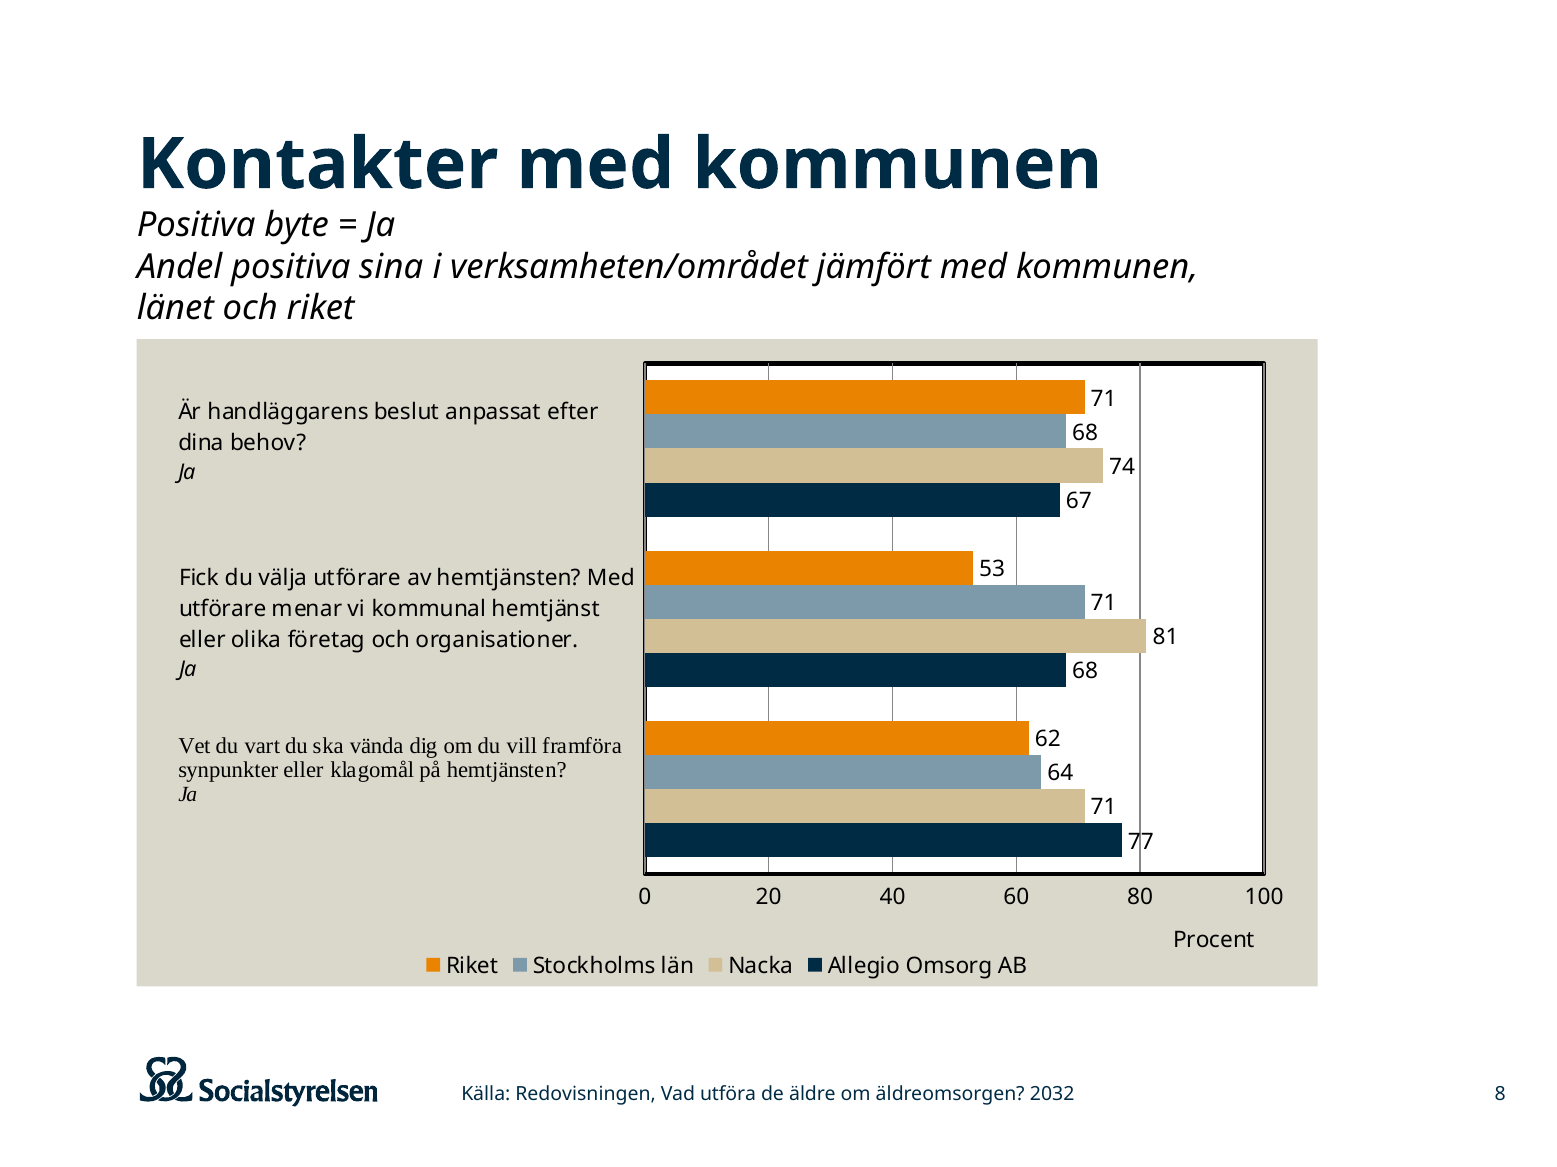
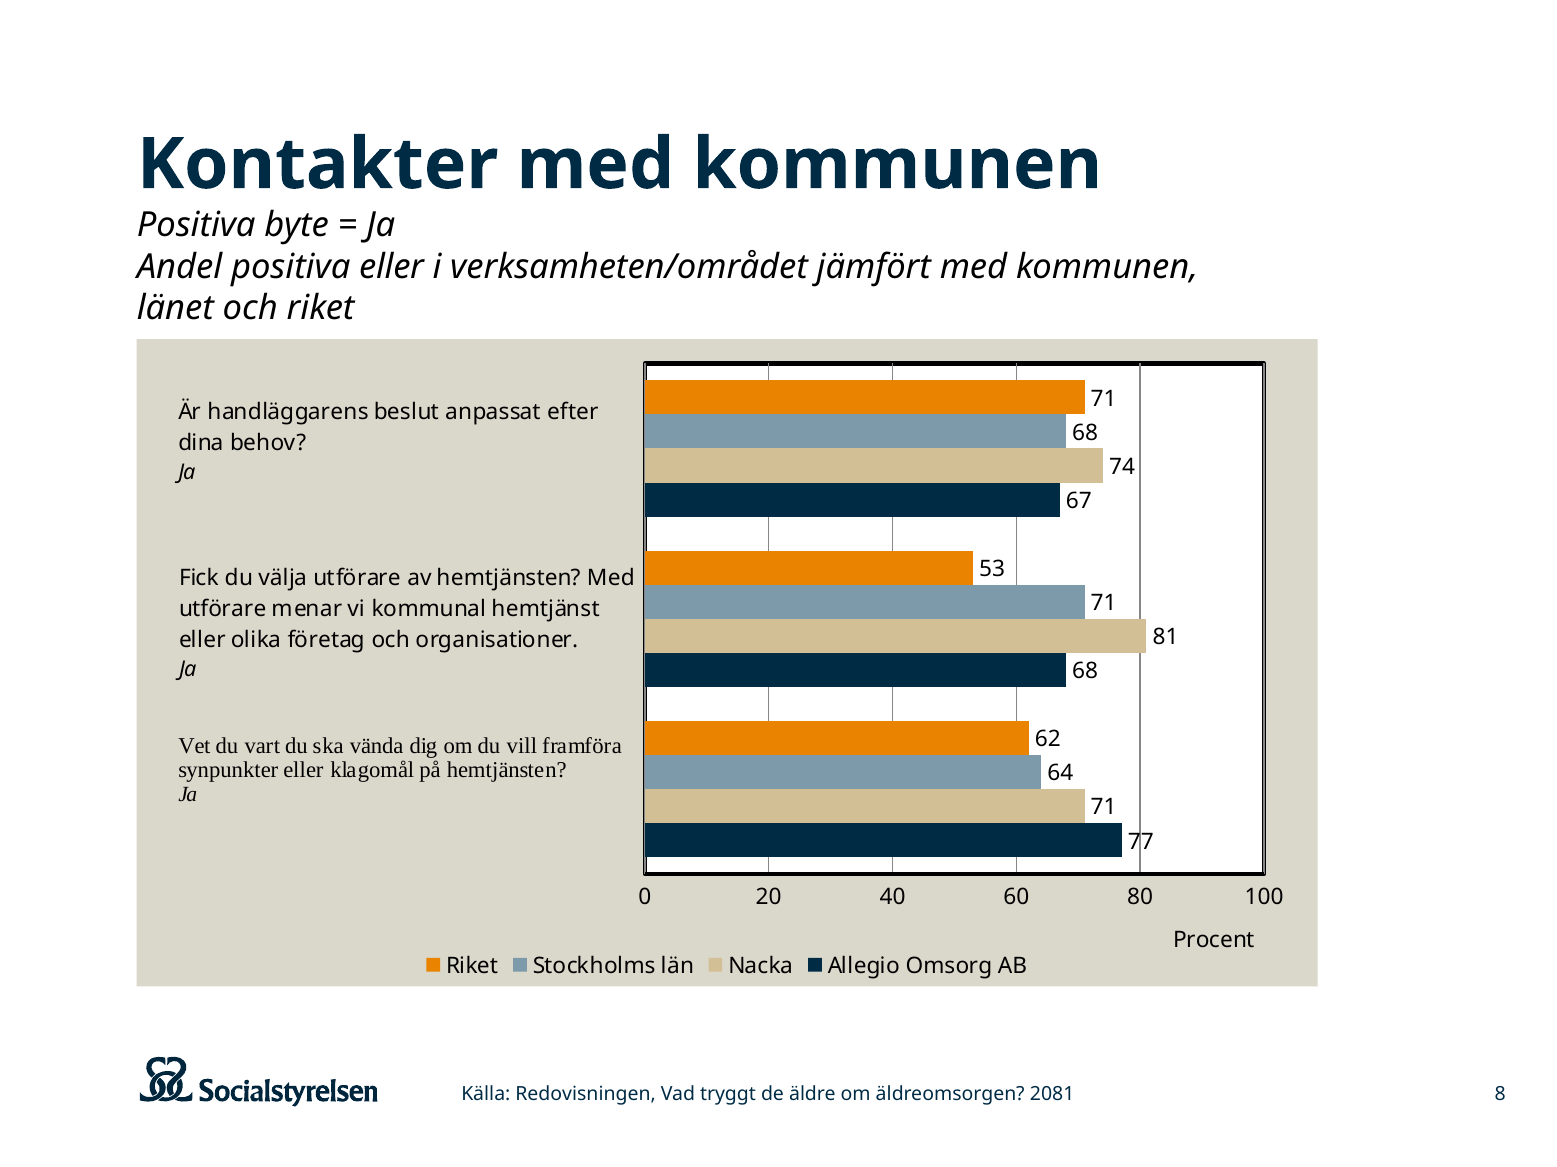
positiva sina: sina -> eller
utföra: utföra -> tryggt
2032: 2032 -> 2081
